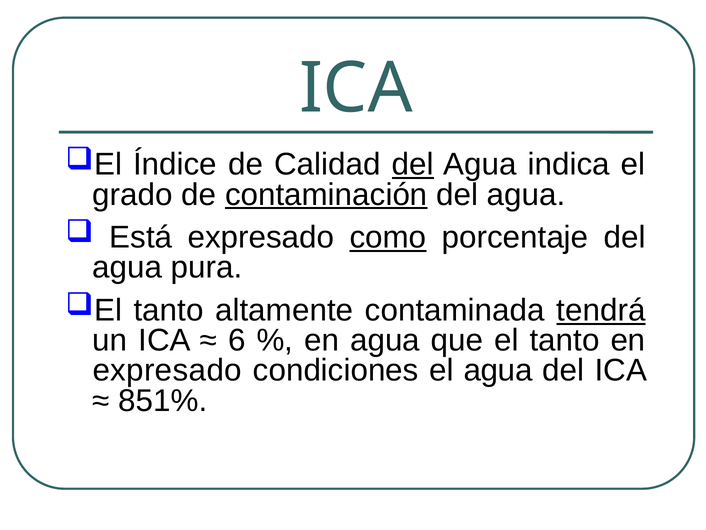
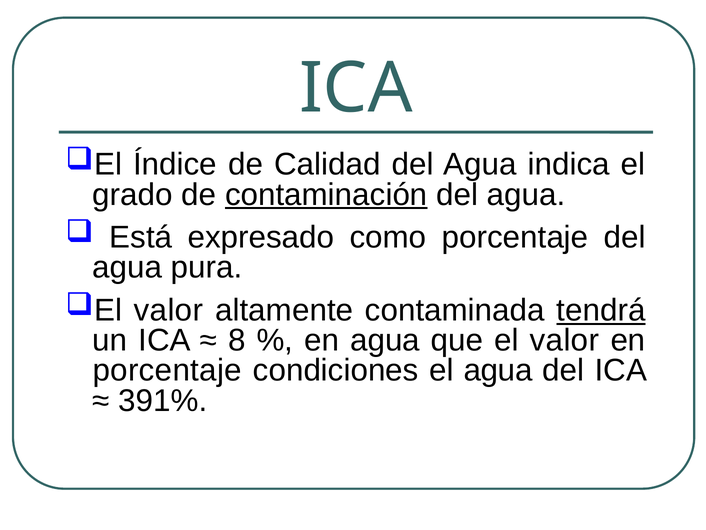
del at (413, 164) underline: present -> none
como underline: present -> none
tanto at (169, 310): tanto -> valor
6: 6 -> 8
que el tanto: tanto -> valor
expresado at (167, 370): expresado -> porcentaje
851%: 851% -> 391%
